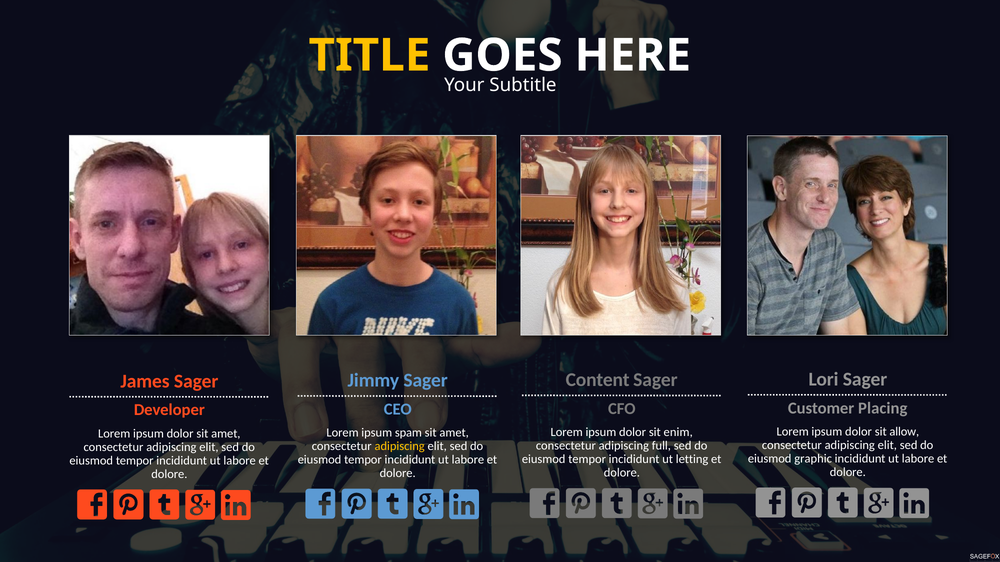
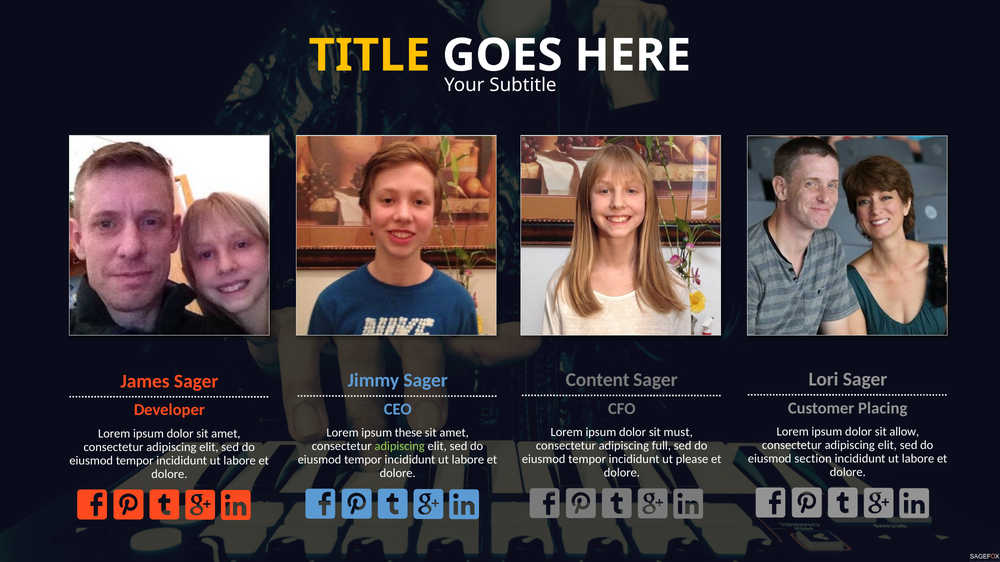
enim: enim -> must
spam: spam -> these
adipiscing at (400, 447) colour: yellow -> light green
graphic: graphic -> section
letting: letting -> please
